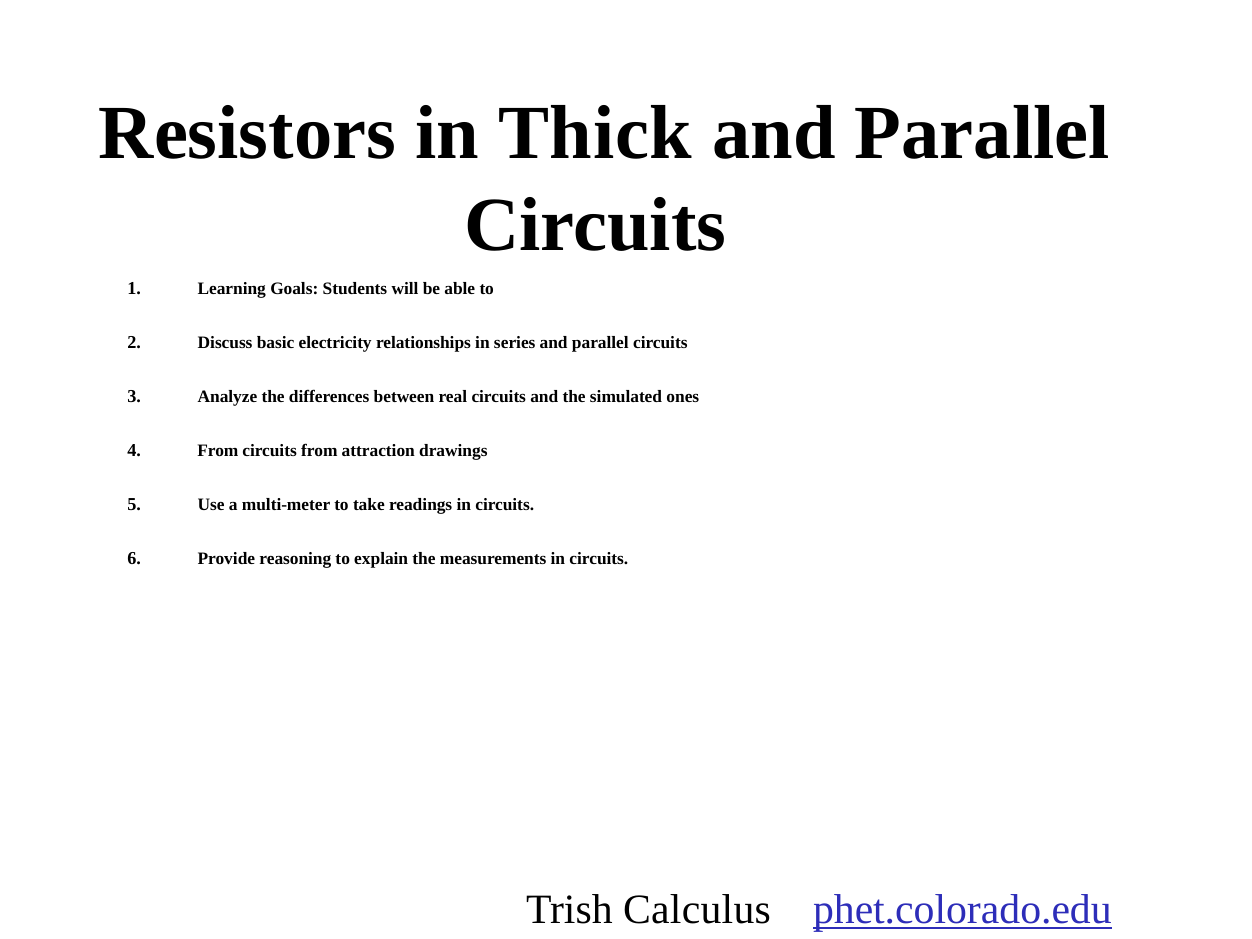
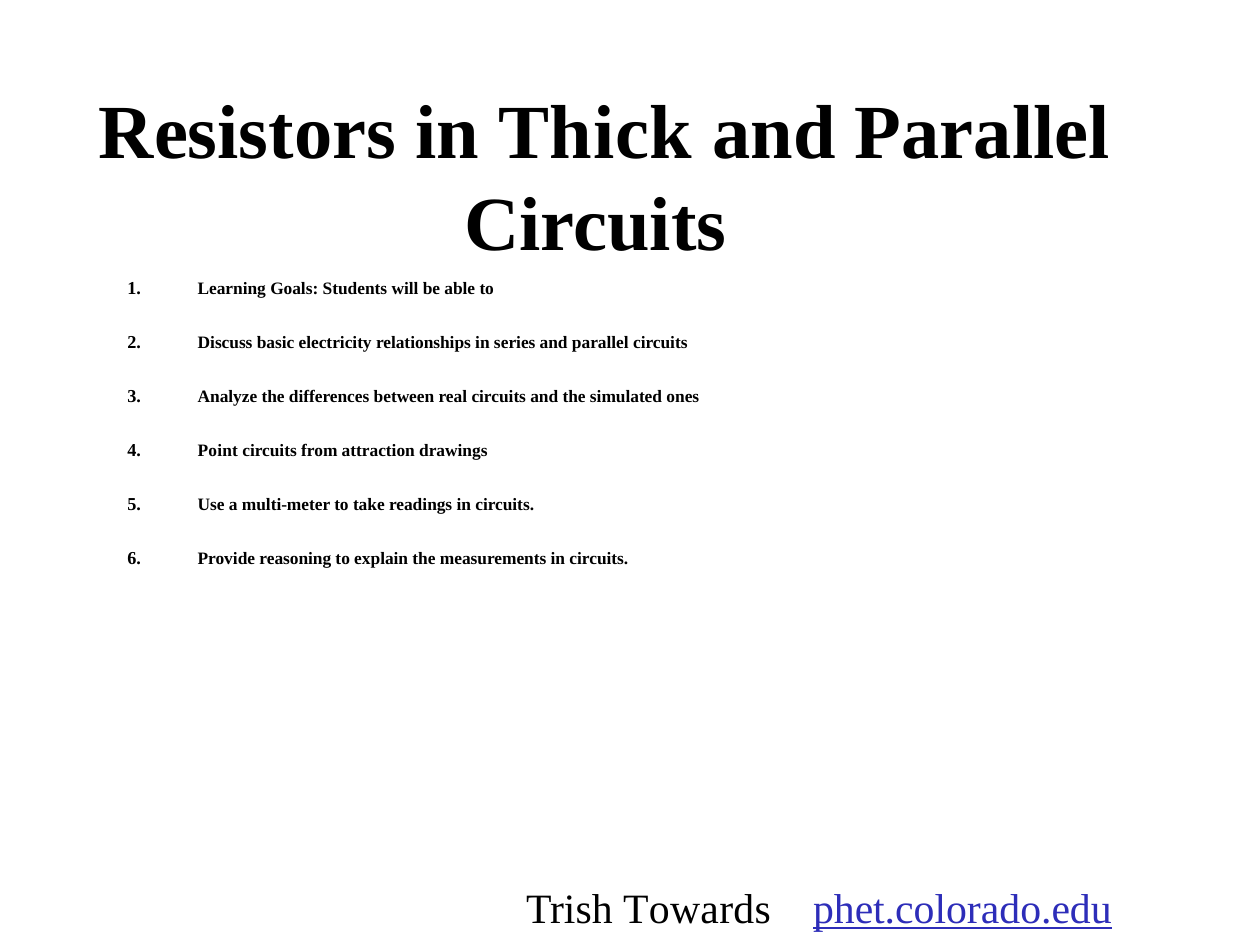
From at (218, 451): From -> Point
Calculus: Calculus -> Towards
